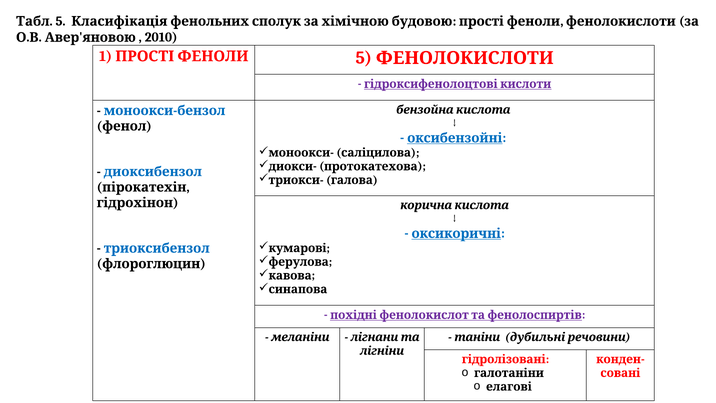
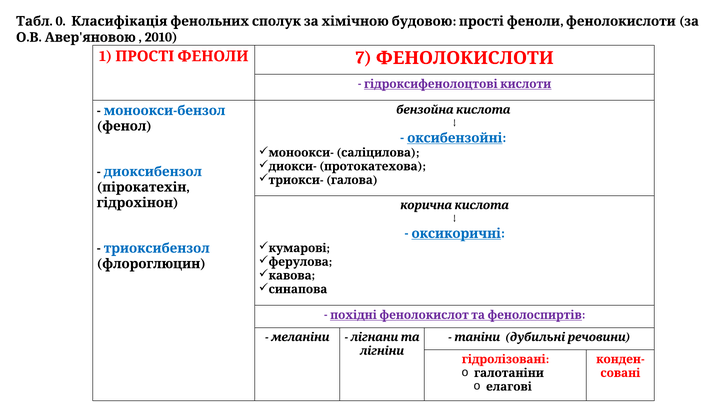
5 at (61, 21): 5 -> 0
5 at (364, 58): 5 -> 7
